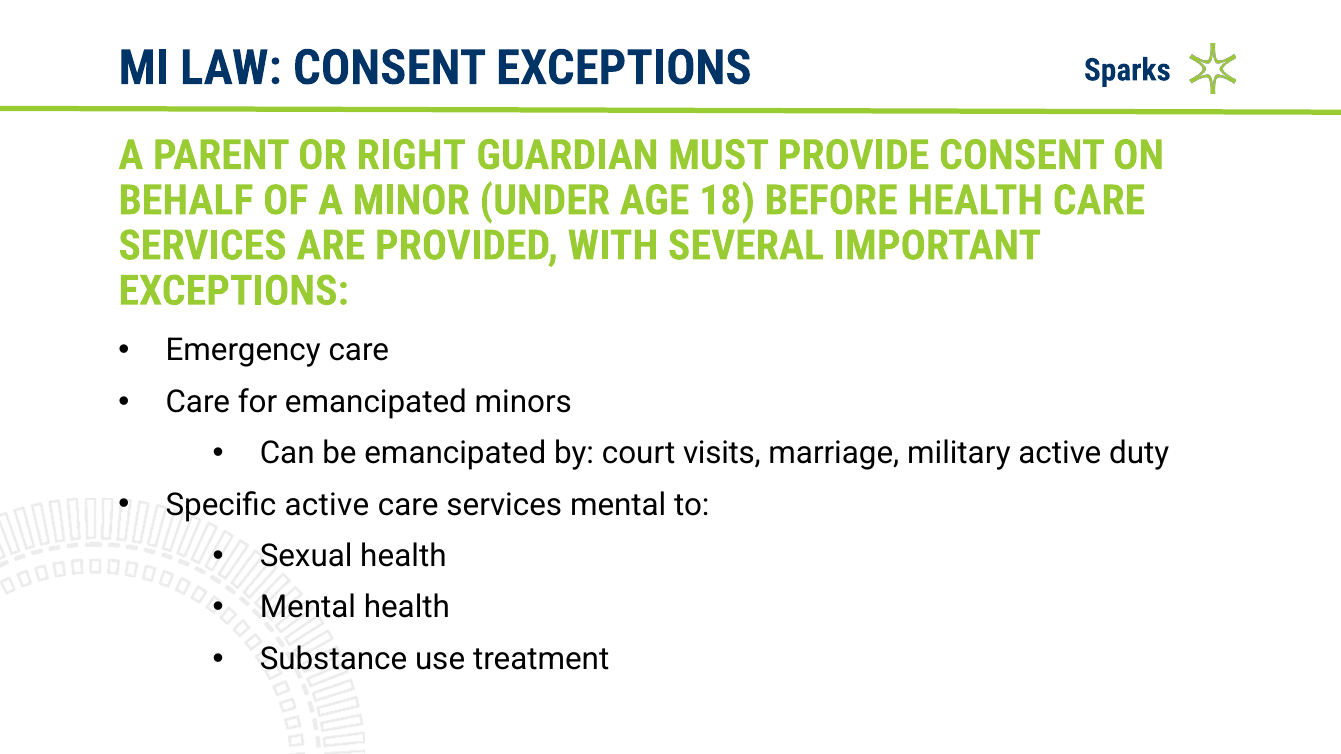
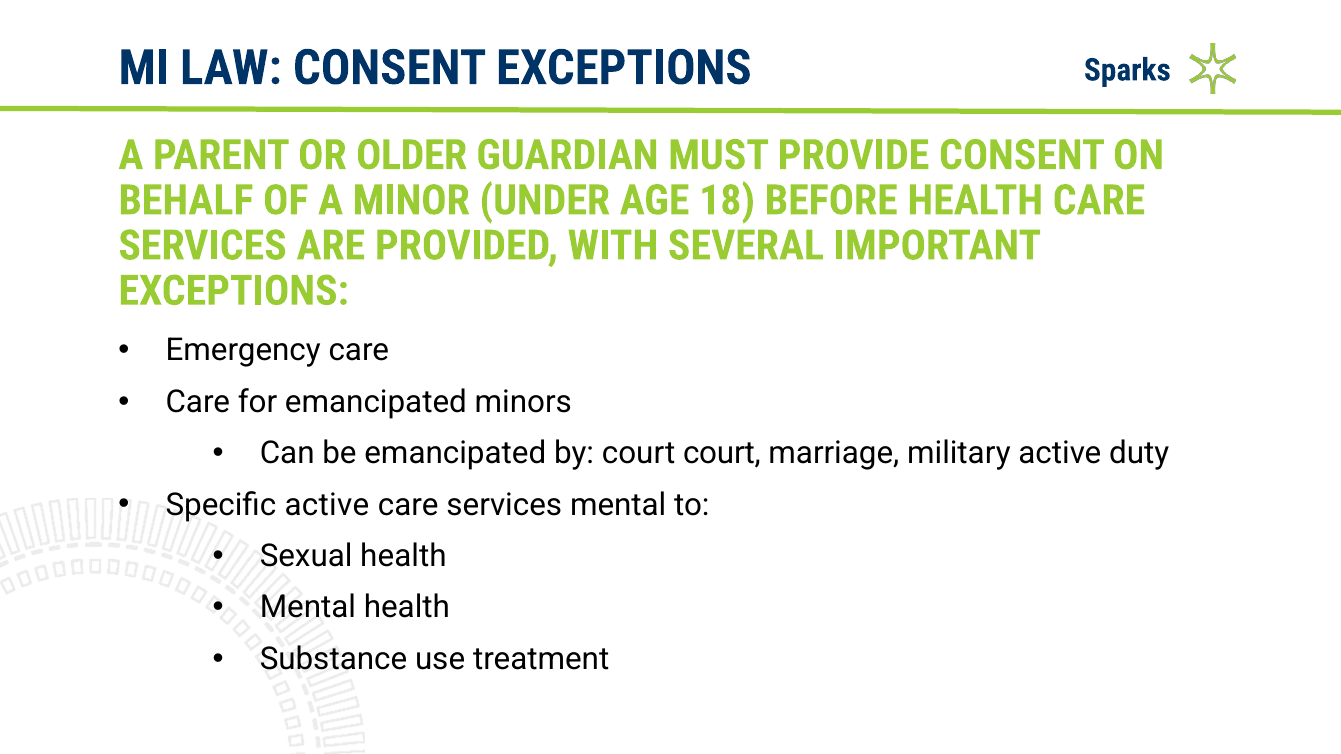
RIGHT: RIGHT -> OLDER
court visits: visits -> court
